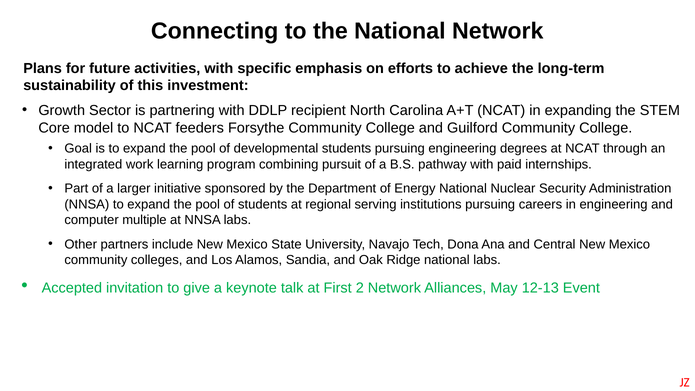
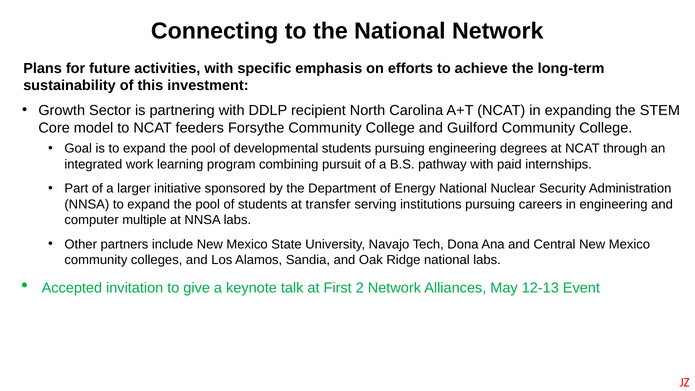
regional: regional -> transfer
